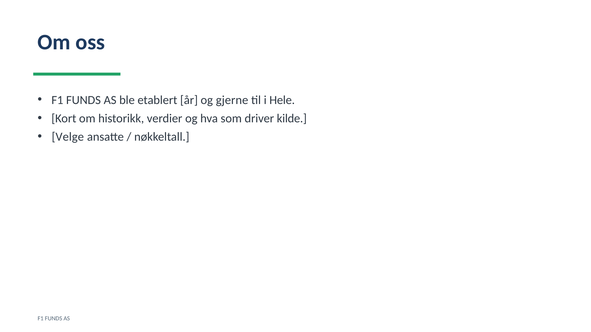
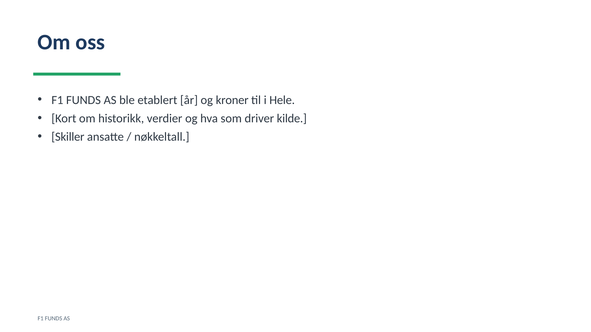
gjerne: gjerne -> kroner
Velge: Velge -> Skiller
